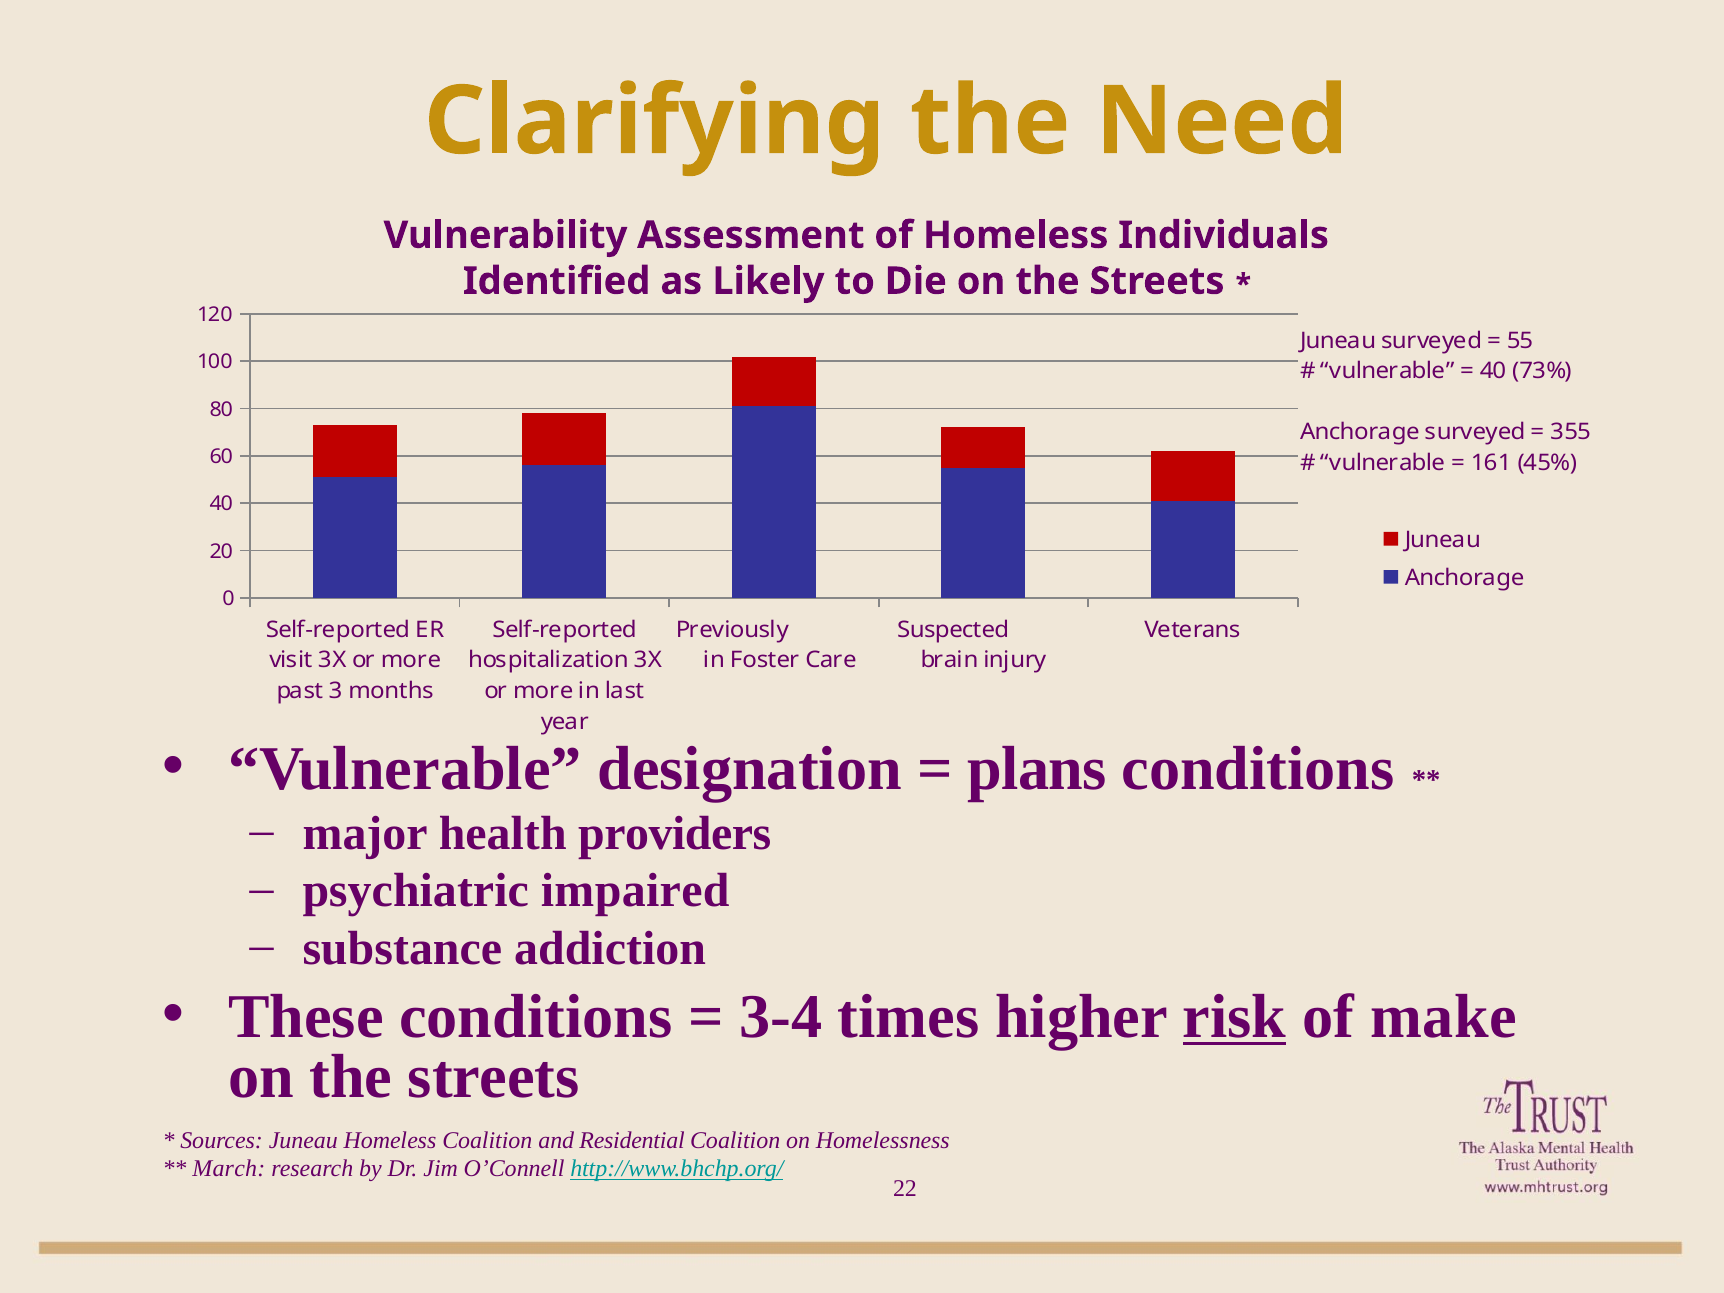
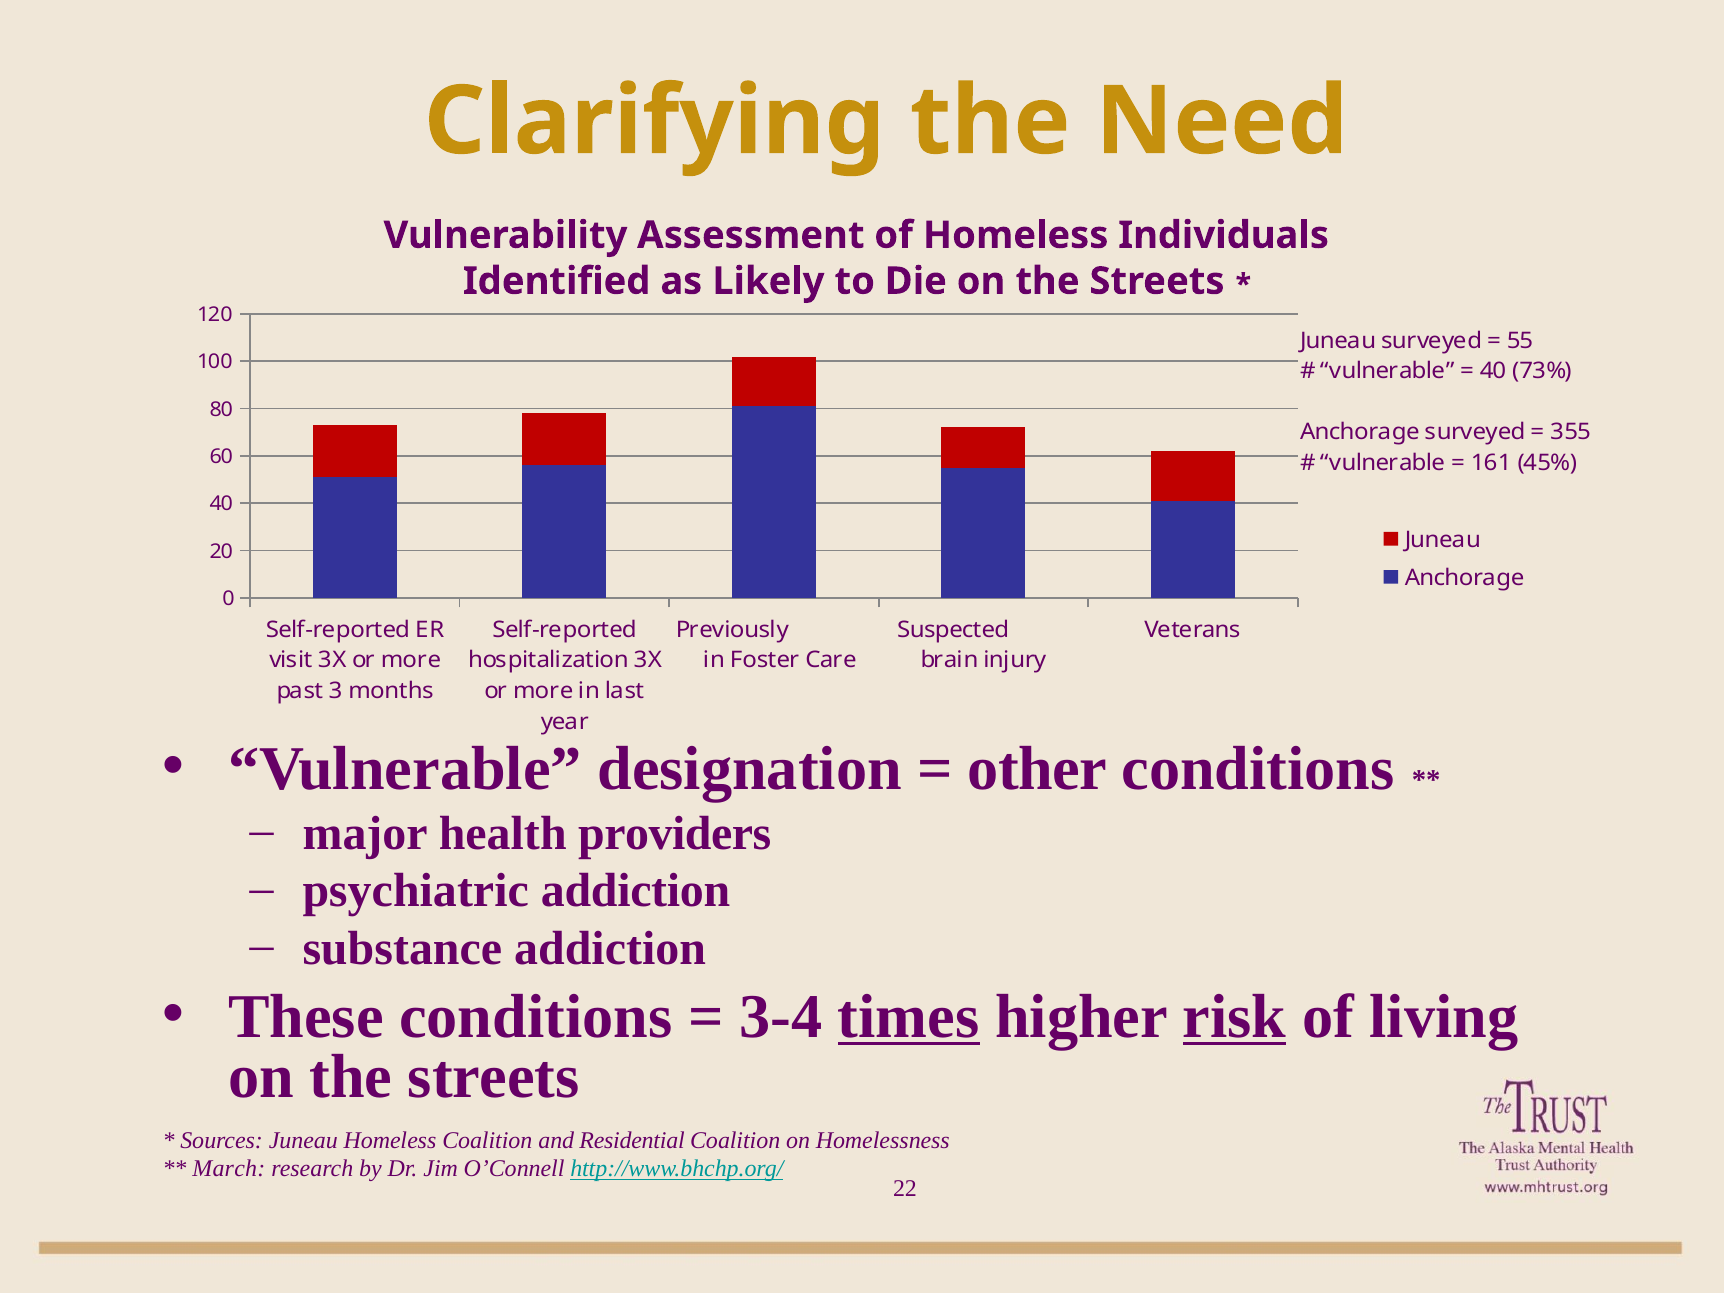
plans: plans -> other
psychiatric impaired: impaired -> addiction
times underline: none -> present
make: make -> living
